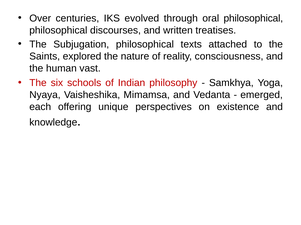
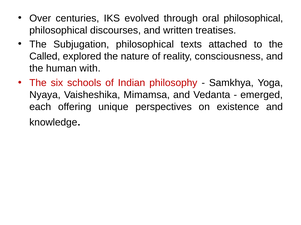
Saints: Saints -> Called
vast: vast -> with
